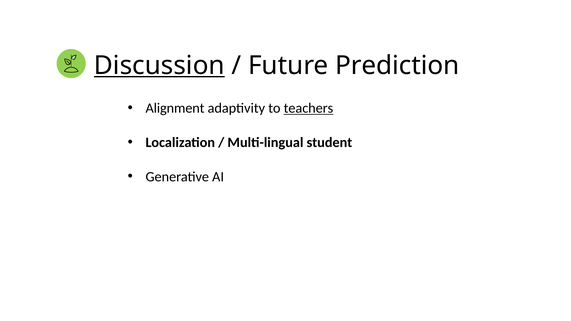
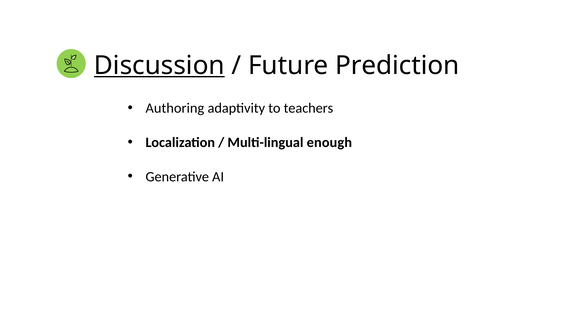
Alignment: Alignment -> Authoring
teachers underline: present -> none
student: student -> enough
